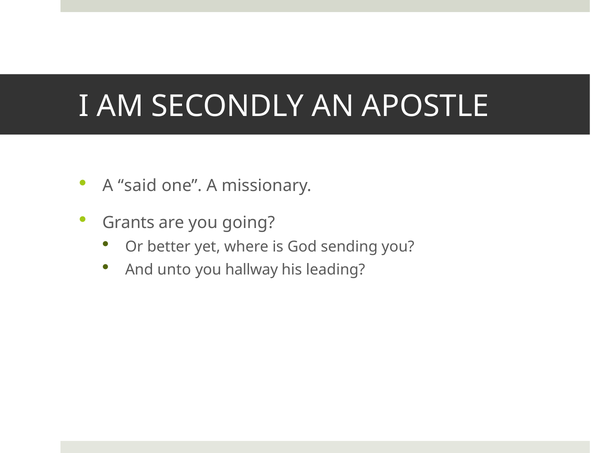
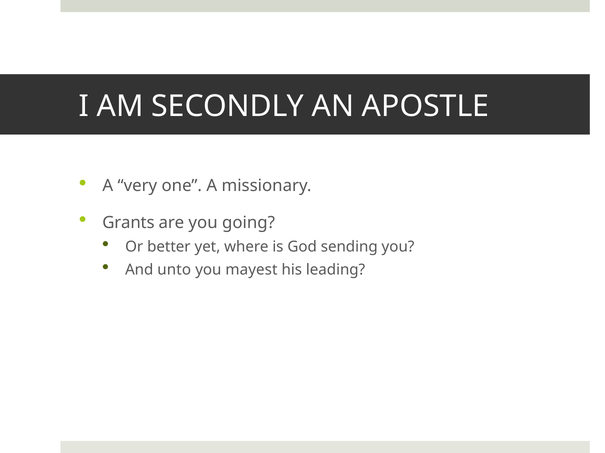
said: said -> very
hallway: hallway -> mayest
